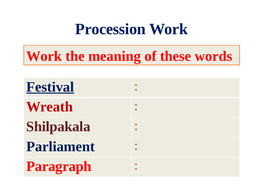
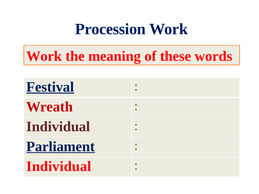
Shilpakala at (58, 127): Shilpakala -> Individual
Parliament underline: none -> present
Paragraph at (59, 167): Paragraph -> Individual
